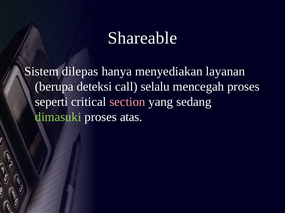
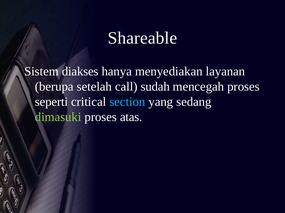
dilepas: dilepas -> diakses
deteksi: deteksi -> setelah
selalu: selalu -> sudah
section colour: pink -> light blue
